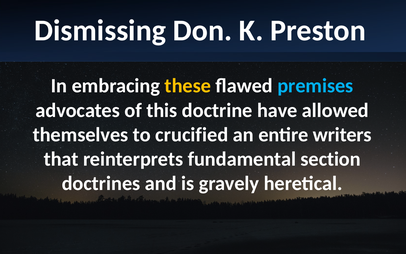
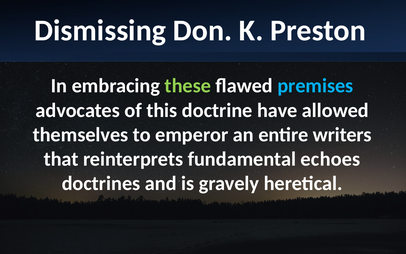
these colour: yellow -> light green
crucified: crucified -> emperor
section: section -> echoes
